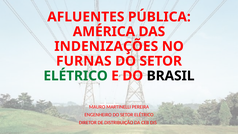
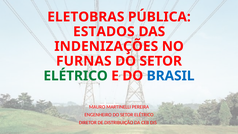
AFLUENTES: AFLUENTES -> ELETOBRAS
AMÉRICA: AMÉRICA -> ESTADOS
BRASIL colour: black -> blue
